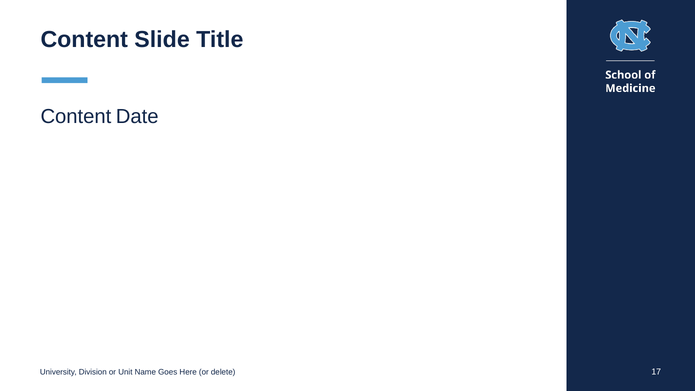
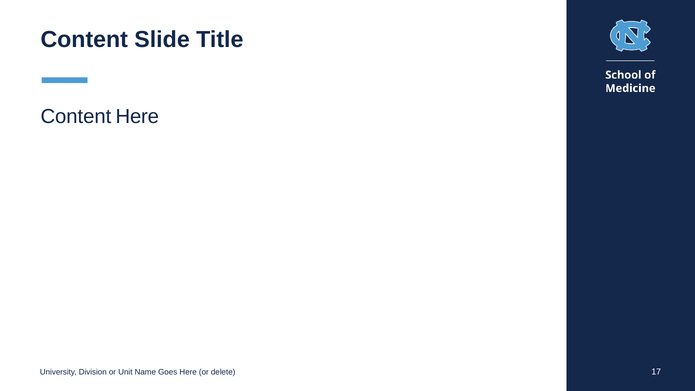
Content Date: Date -> Here
